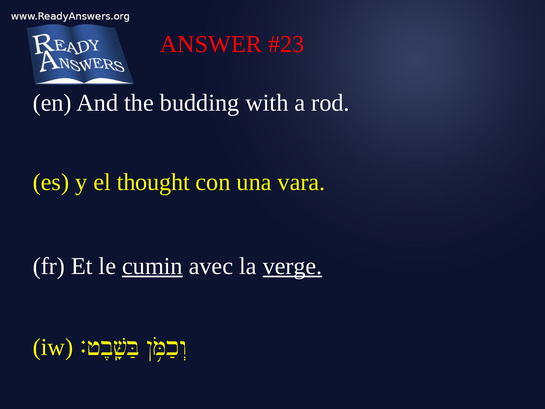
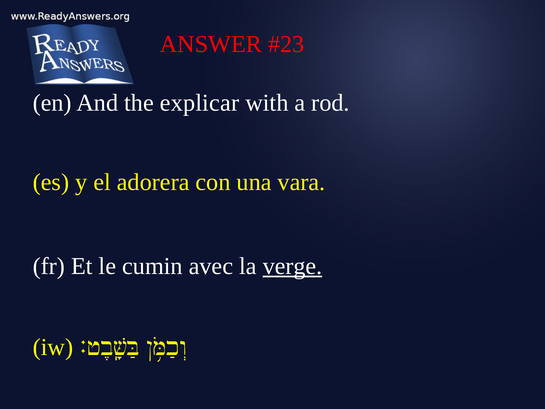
budding: budding -> explicar
thought: thought -> adorera
cumin underline: present -> none
